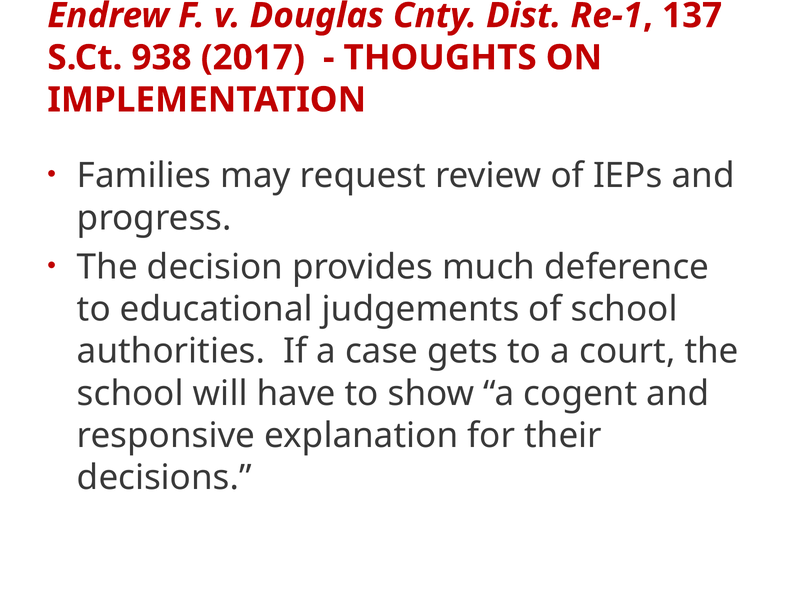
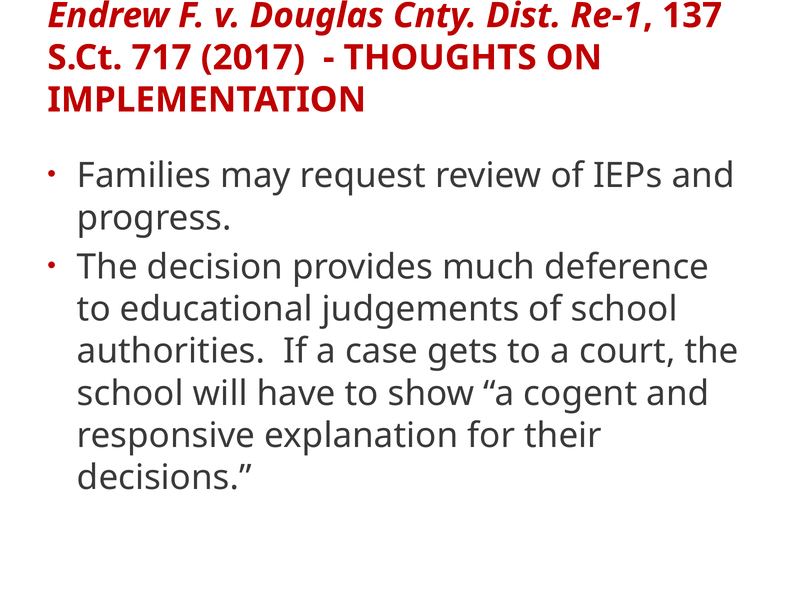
938: 938 -> 717
